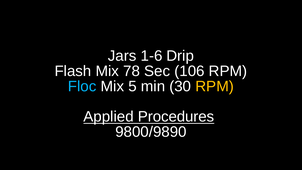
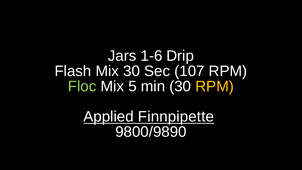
Mix 78: 78 -> 30
106: 106 -> 107
Floc colour: light blue -> light green
Procedures: Procedures -> Finnpipette
